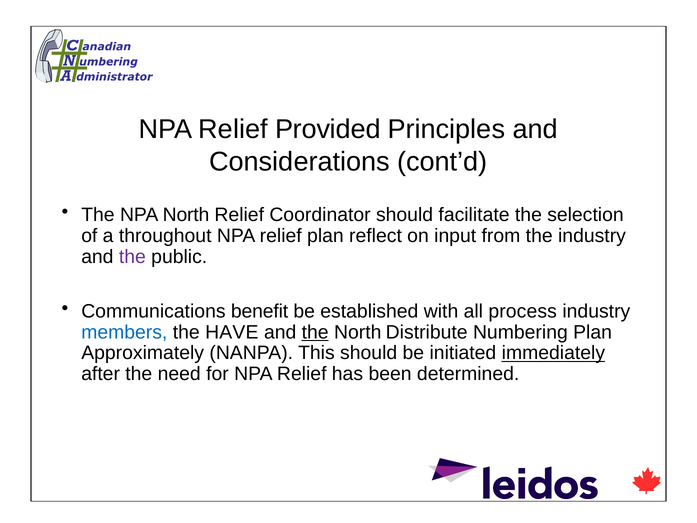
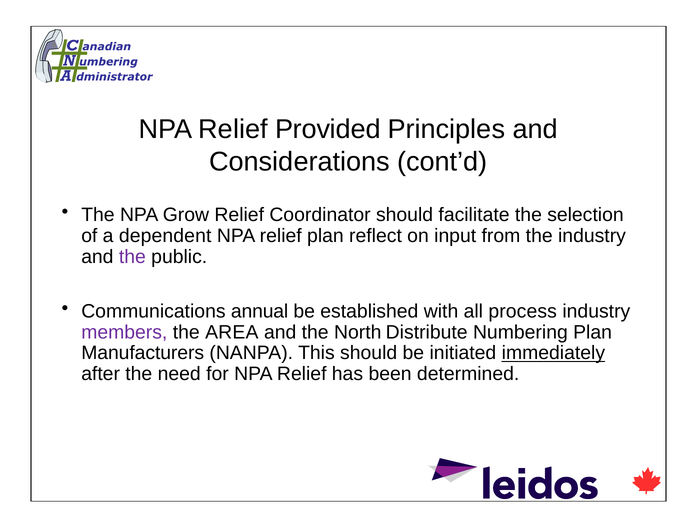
NPA North: North -> Grow
throughout: throughout -> dependent
benefit: benefit -> annual
members colour: blue -> purple
HAVE: HAVE -> AREA
the at (315, 332) underline: present -> none
Approximately: Approximately -> Manufacturers
